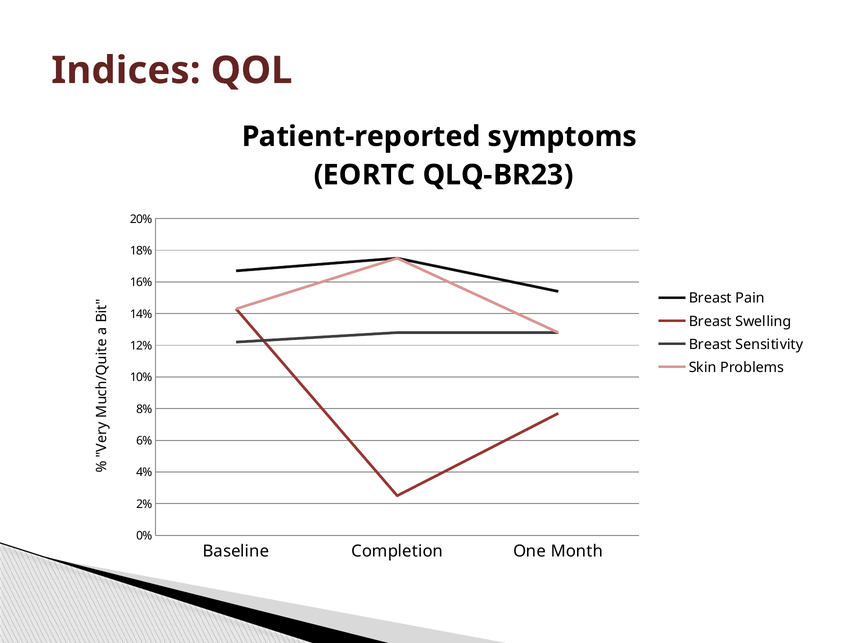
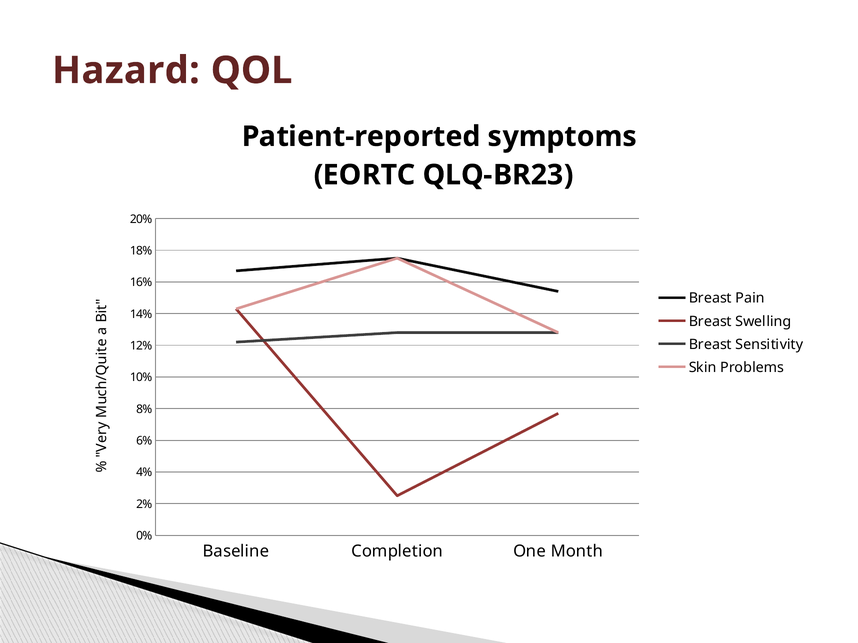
Indices: Indices -> Hazard
